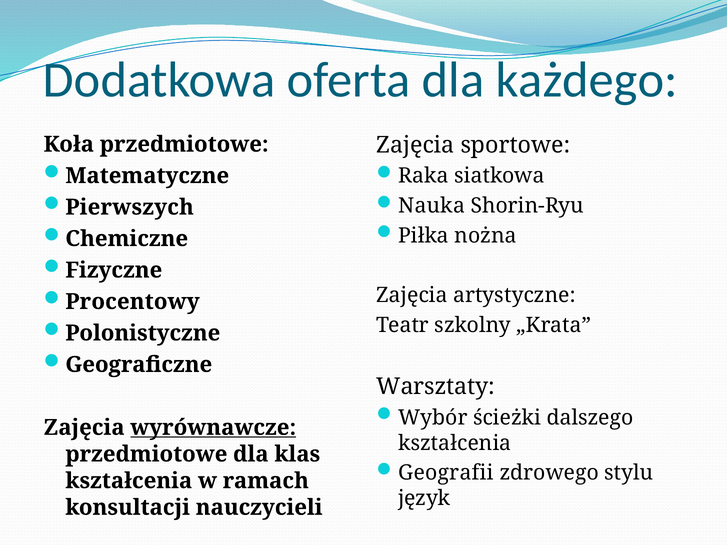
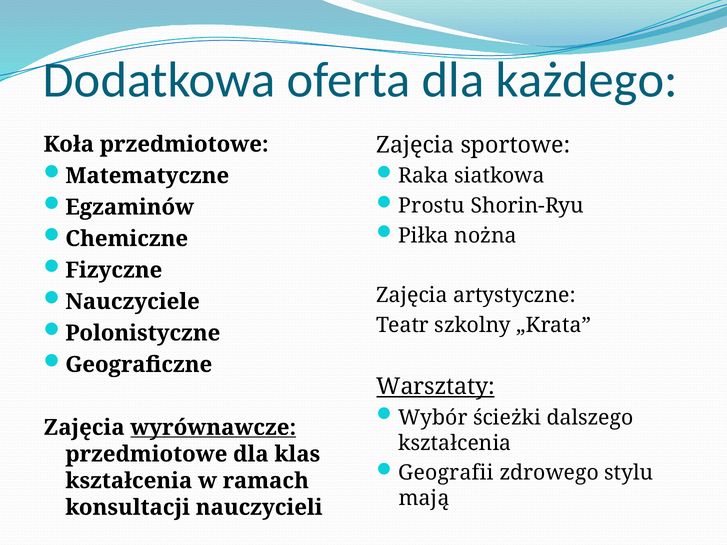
Nauka: Nauka -> Prostu
Pierwszych: Pierwszych -> Egzaminów
Procentowy: Procentowy -> Nauczyciele
Warsztaty underline: none -> present
język: język -> mają
